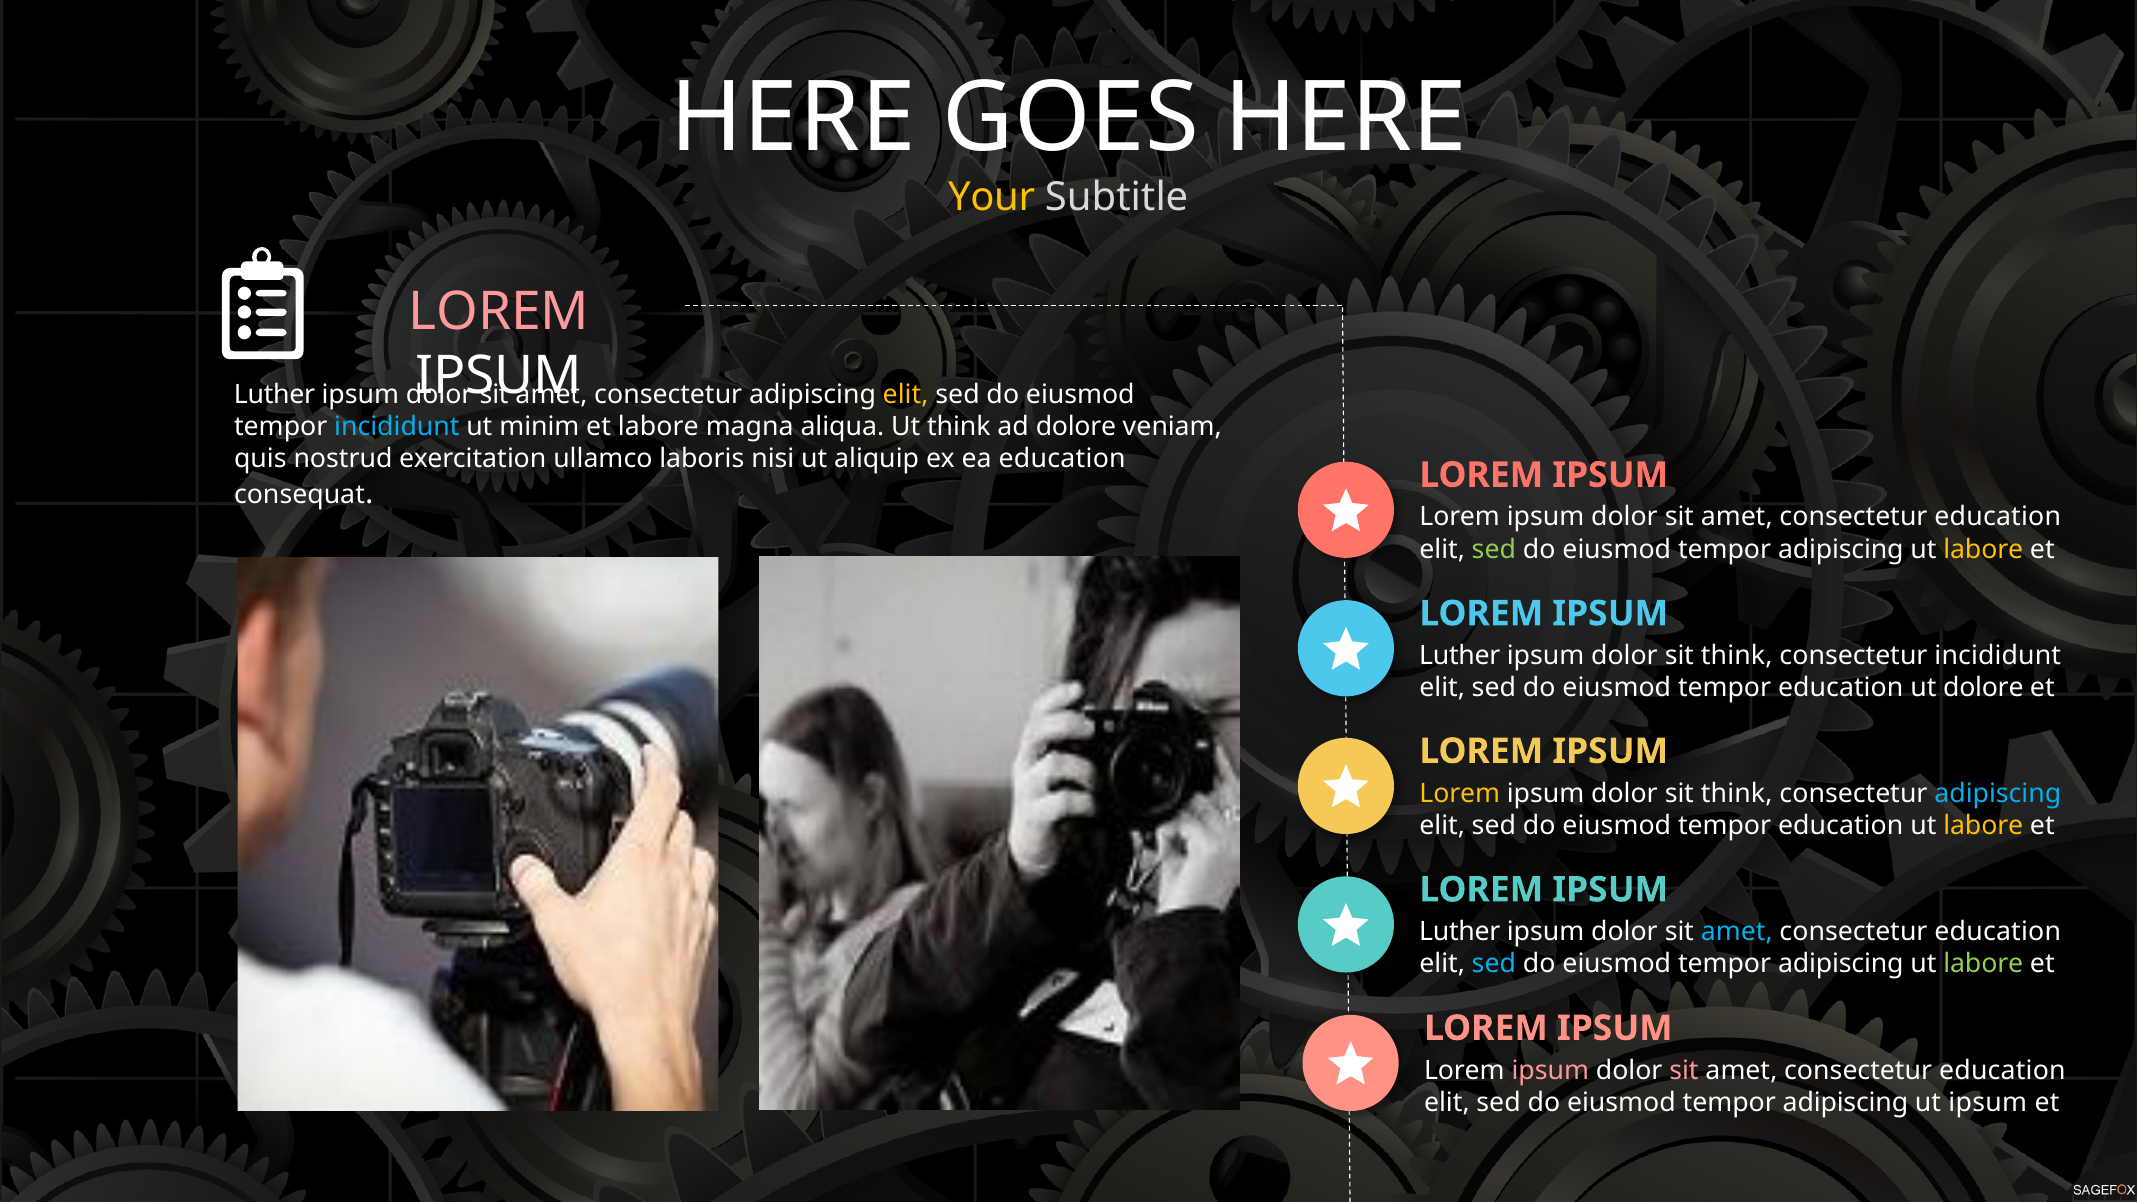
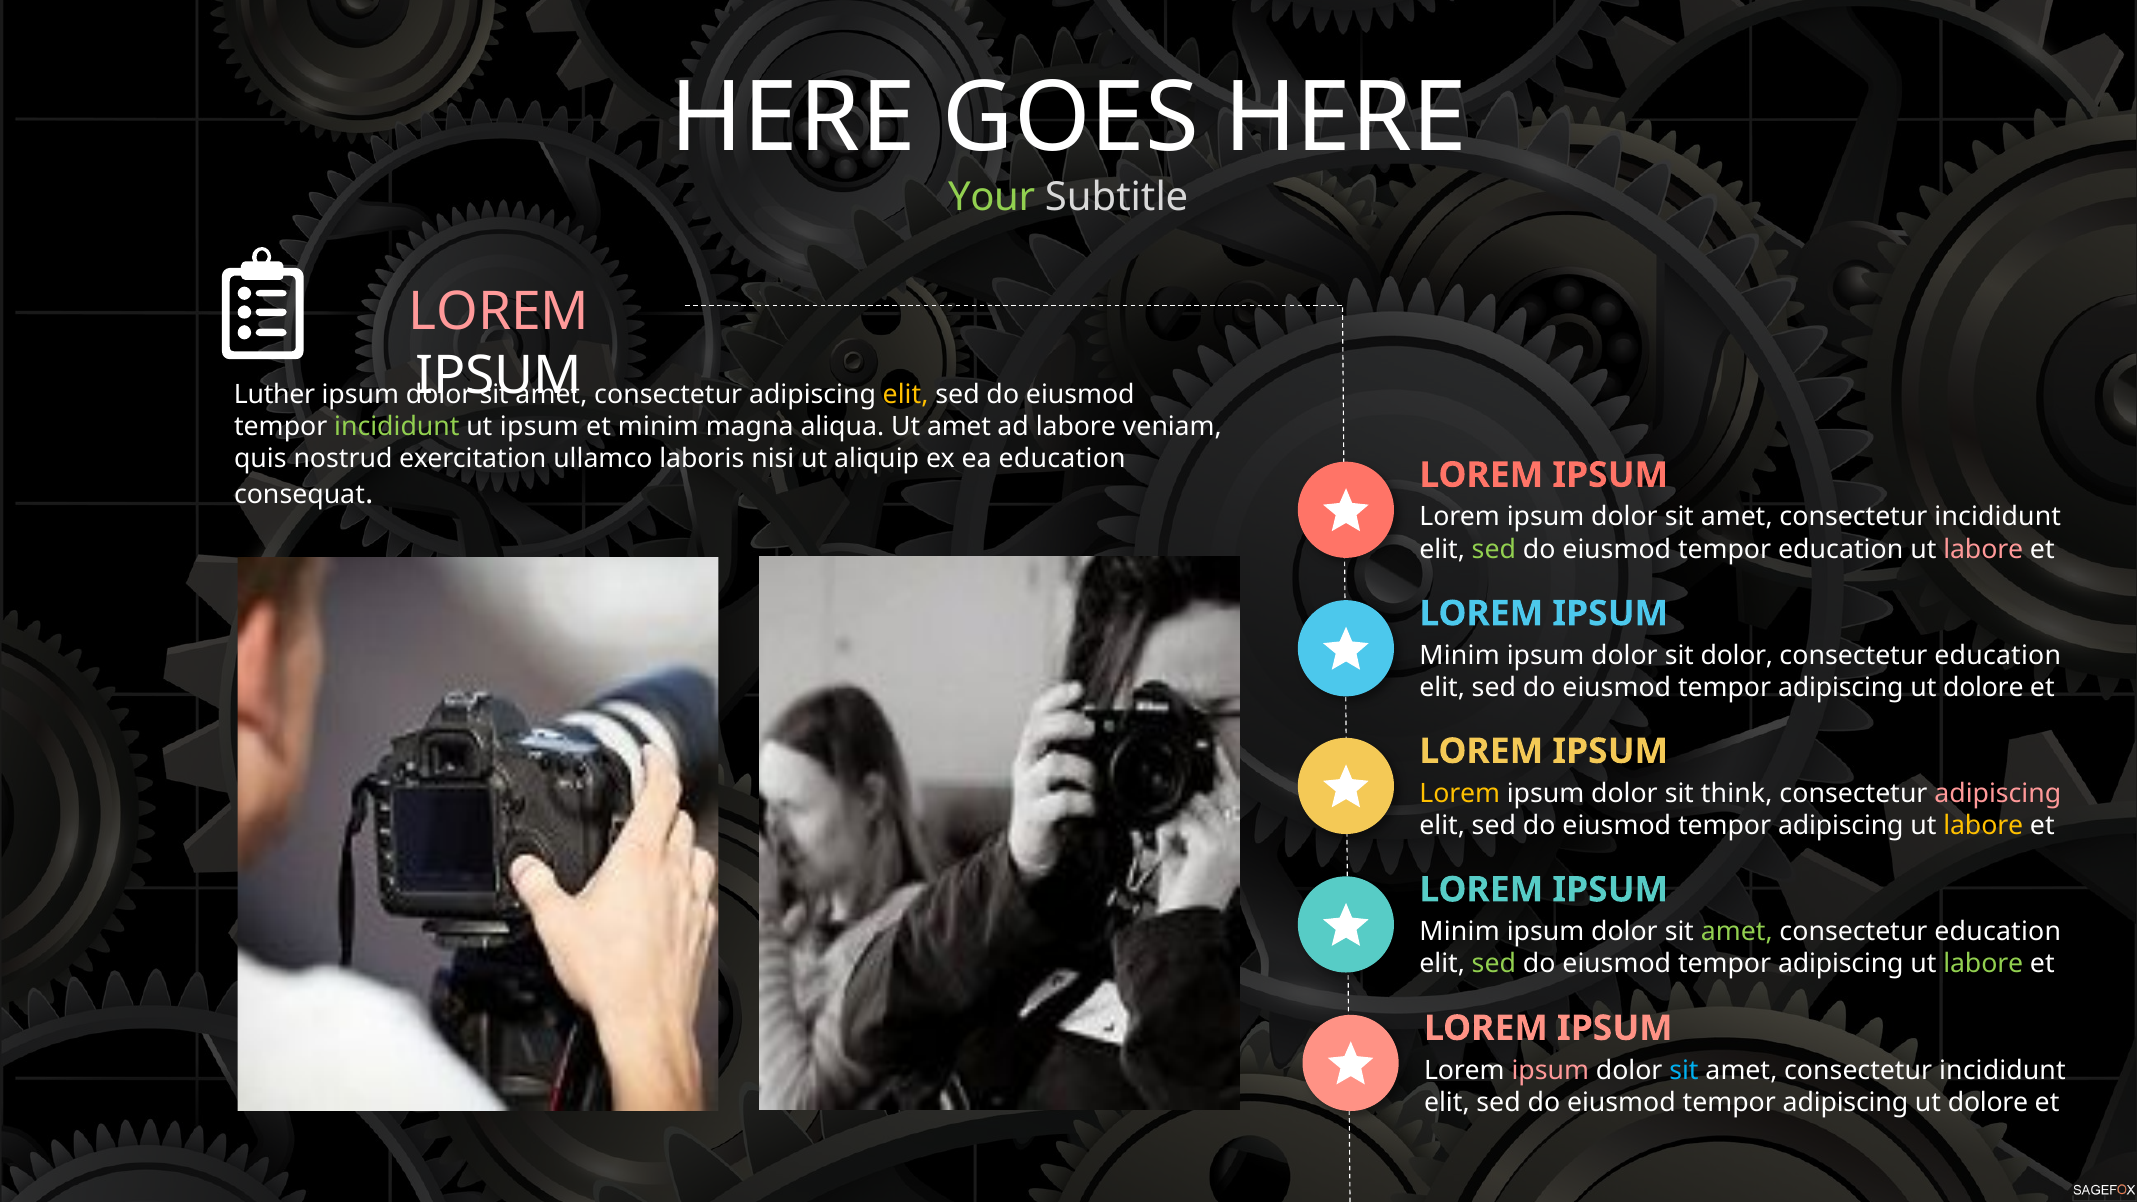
Your colour: yellow -> light green
incididunt at (397, 426) colour: light blue -> light green
ut minim: minim -> ipsum
et labore: labore -> minim
Ut think: think -> amet
ad dolore: dolore -> labore
education at (1998, 517): education -> incididunt
adipiscing at (1841, 549): adipiscing -> education
labore at (1983, 549) colour: yellow -> pink
Luther at (1460, 656): Luther -> Minim
think at (1737, 656): think -> dolor
incididunt at (1998, 656): incididunt -> education
education at (1841, 688): education -> adipiscing
adipiscing at (1998, 793) colour: light blue -> pink
education at (1841, 825): education -> adipiscing
Luther at (1460, 932): Luther -> Minim
amet at (1737, 932) colour: light blue -> light green
sed at (1494, 964) colour: light blue -> light green
sit at (1684, 1070) colour: pink -> light blue
education at (2002, 1070): education -> incididunt
ipsum at (1988, 1102): ipsum -> dolore
